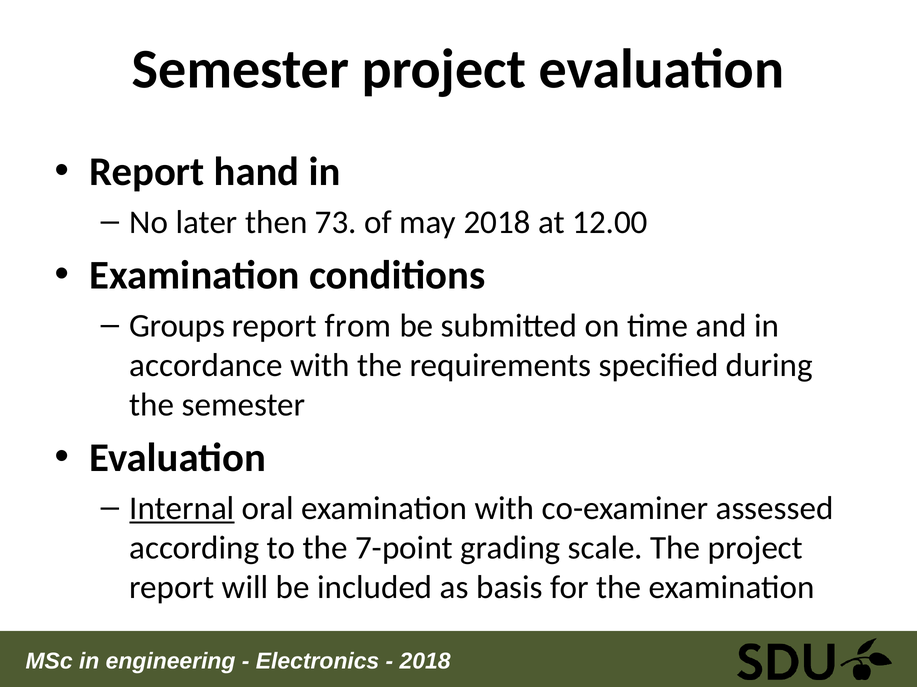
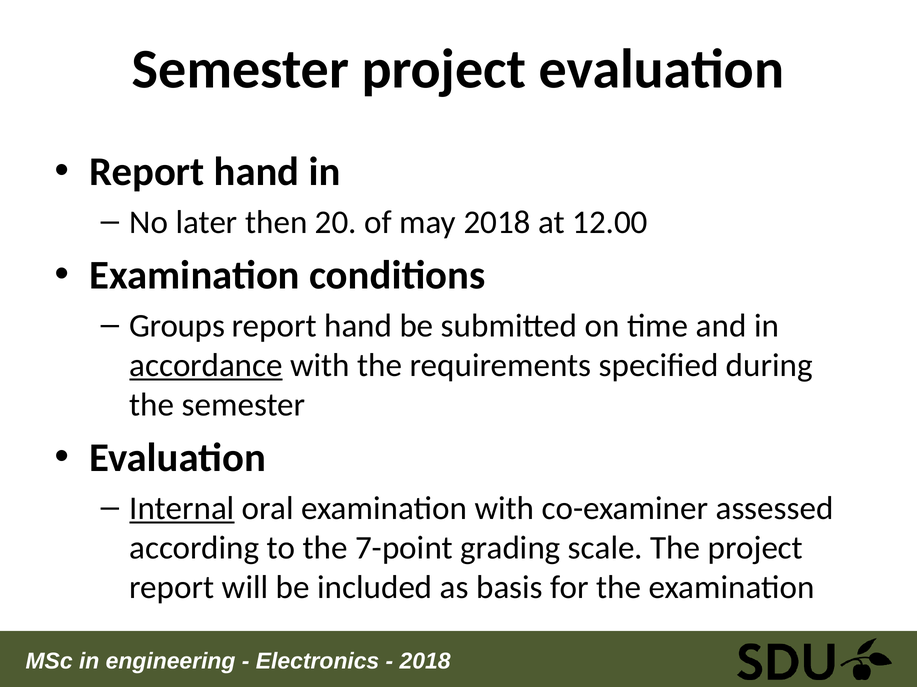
73: 73 -> 20
from at (358, 326): from -> hand
accordance underline: none -> present
